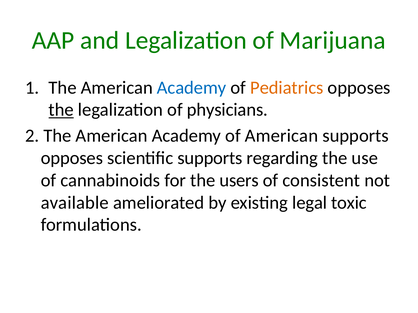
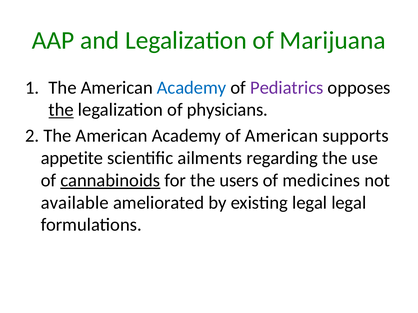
Pediatrics colour: orange -> purple
opposes at (72, 158): opposes -> appetite
scientific supports: supports -> ailments
cannabinoids underline: none -> present
consistent: consistent -> medicines
legal toxic: toxic -> legal
